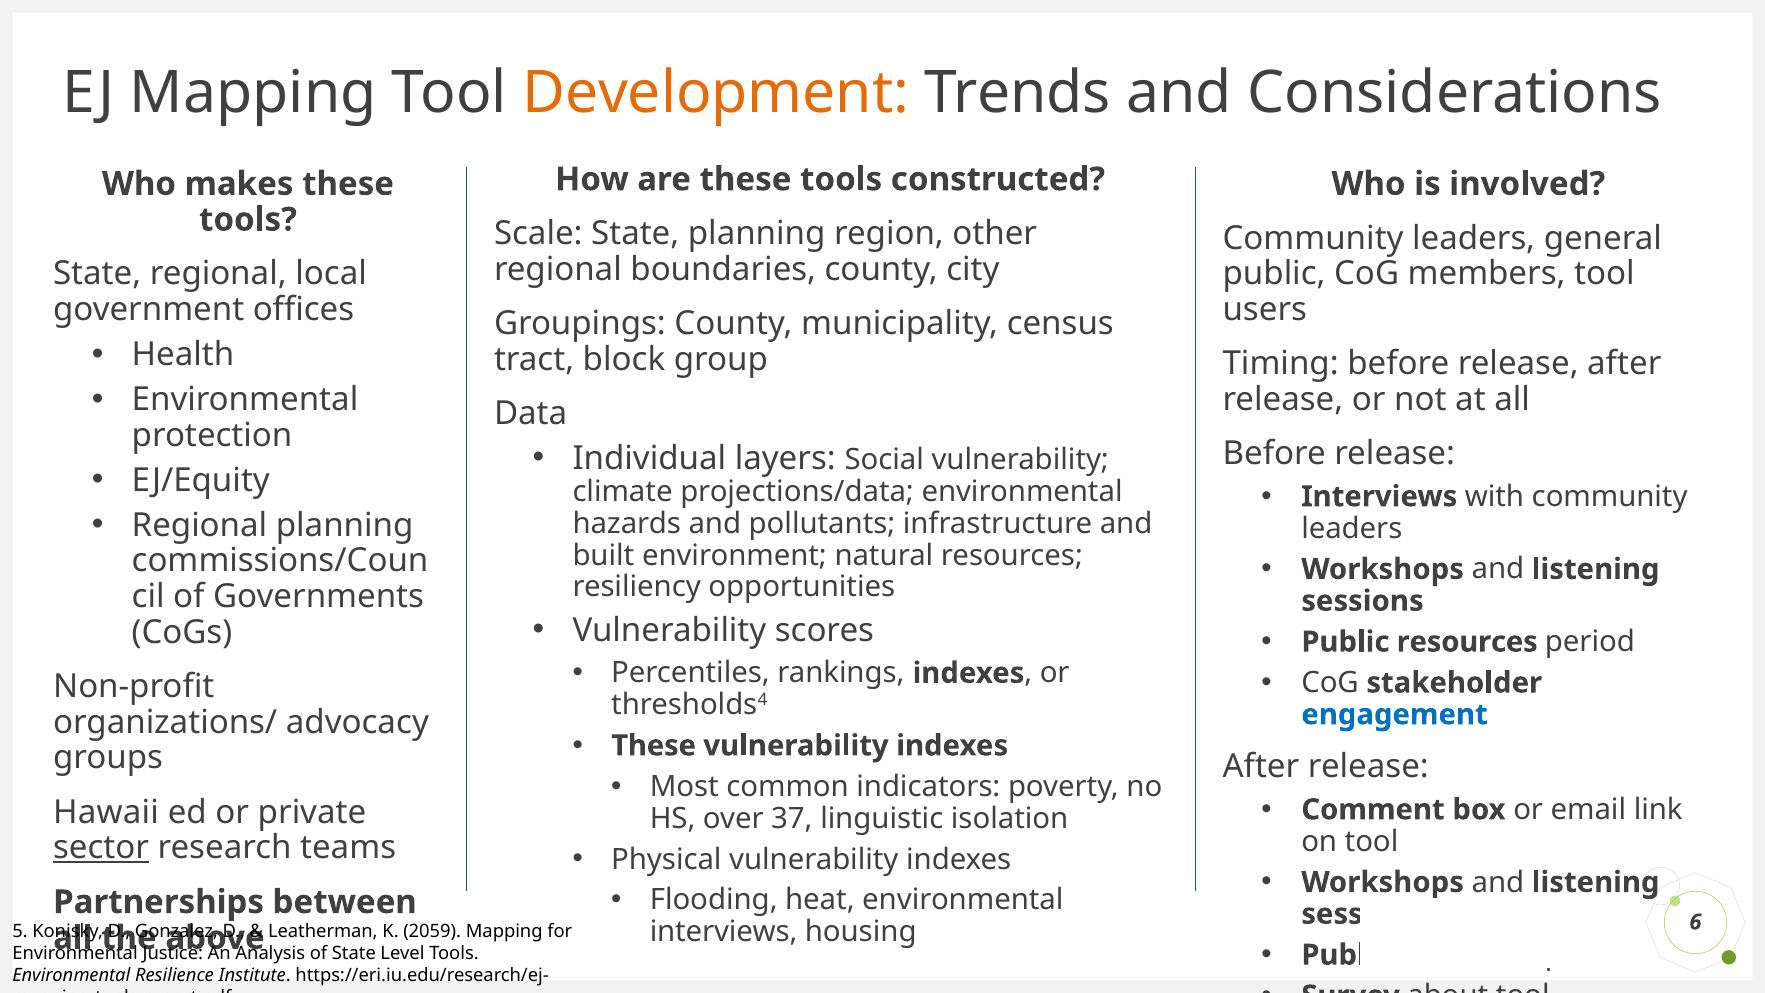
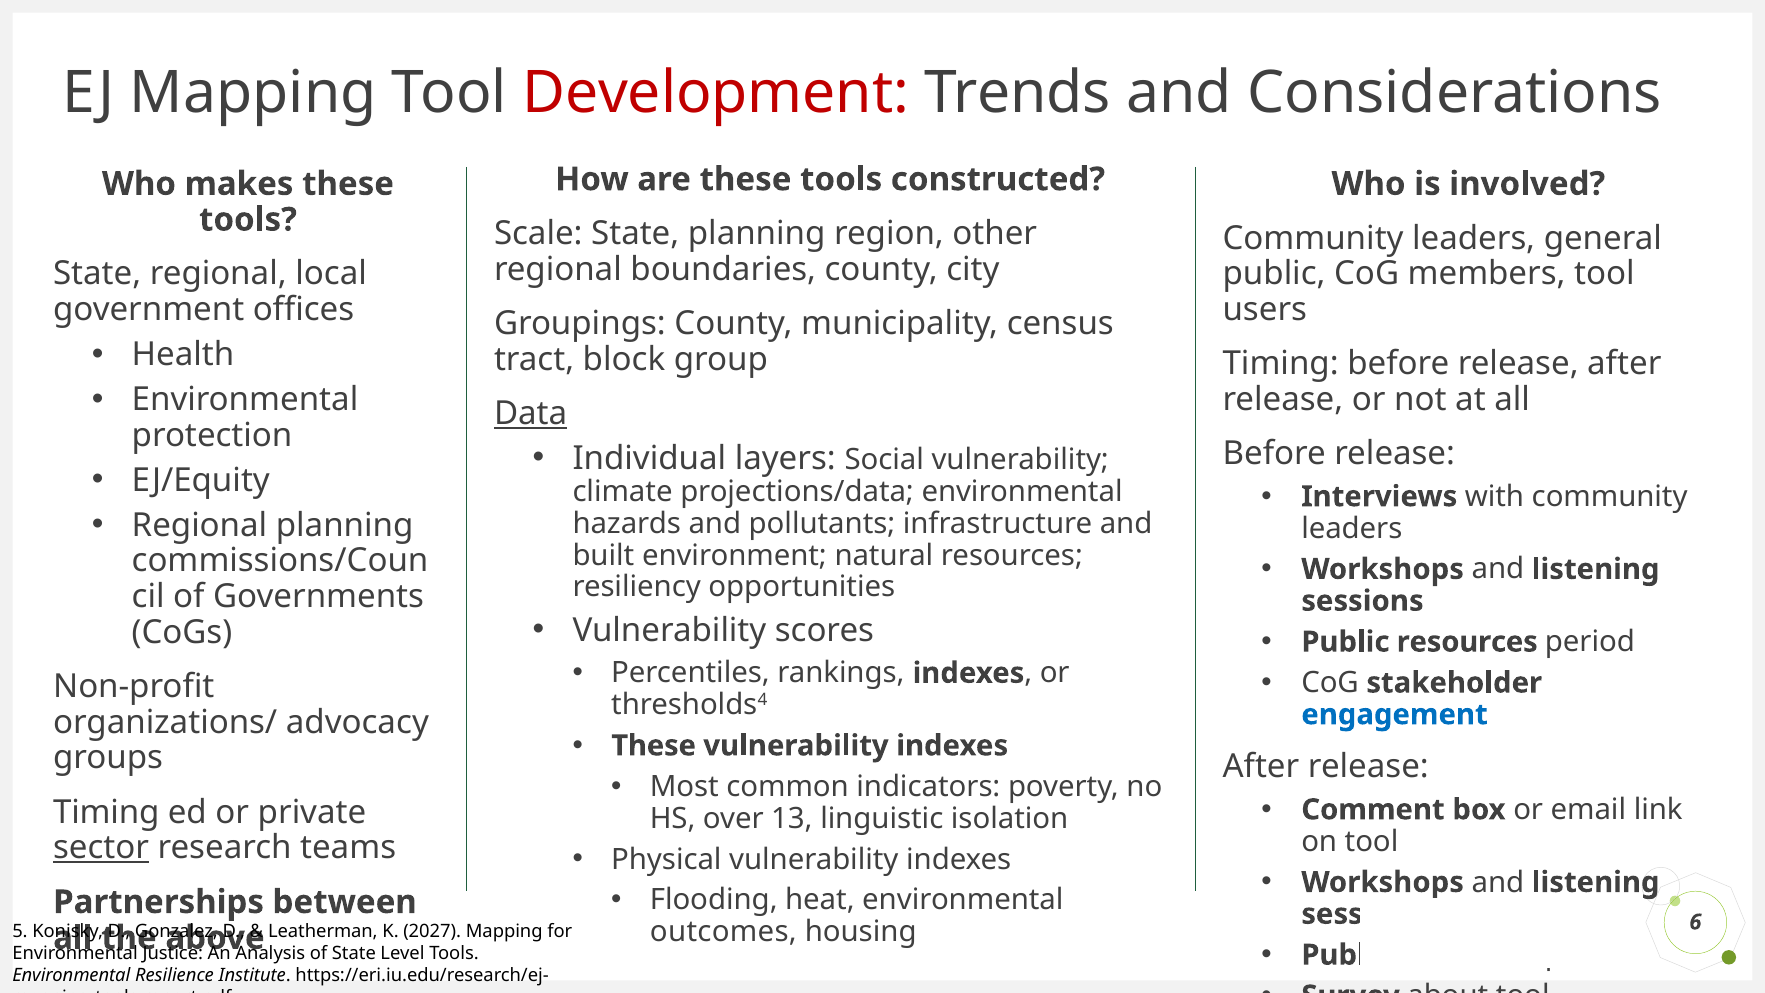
Development colour: orange -> red
Data underline: none -> present
Hawaii at (106, 812): Hawaii -> Timing
37: 37 -> 13
interviews at (724, 932): interviews -> outcomes
2059: 2059 -> 2027
